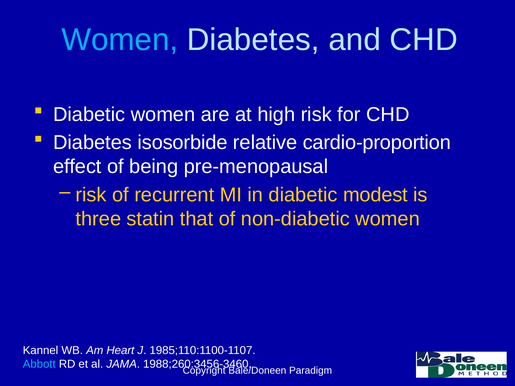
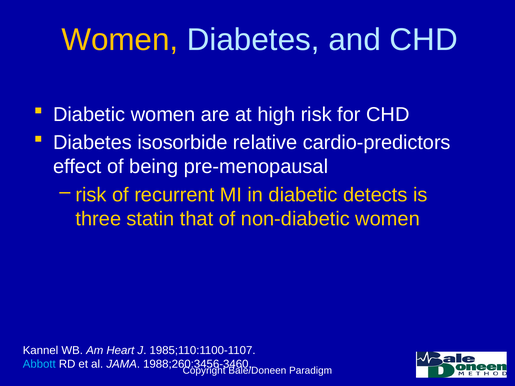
Women at (120, 40) colour: light blue -> yellow
cardio-proportion: cardio-proportion -> cardio-predictors
modest: modest -> detects
